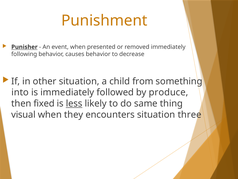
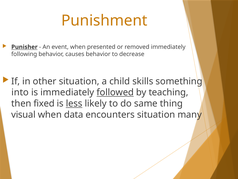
from: from -> skills
followed underline: none -> present
produce: produce -> teaching
they: they -> data
three: three -> many
